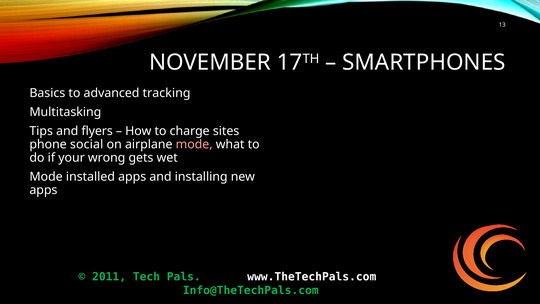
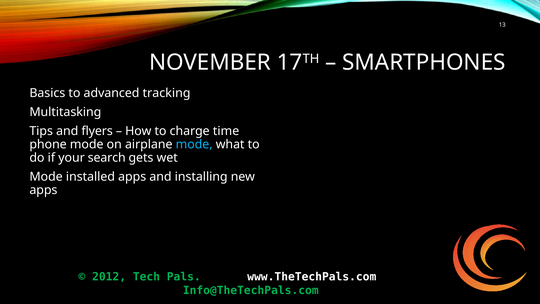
sites: sites -> time
phone social: social -> mode
mode at (194, 144) colour: pink -> light blue
wrong: wrong -> search
2011: 2011 -> 2012
